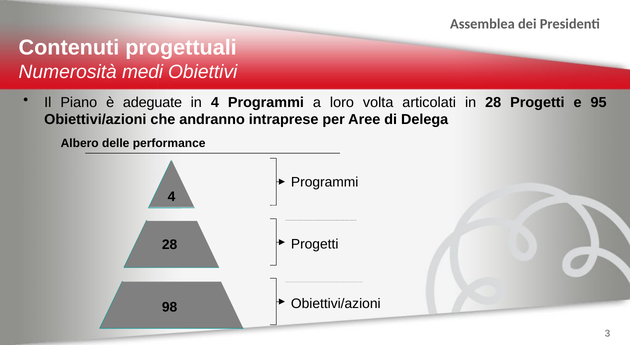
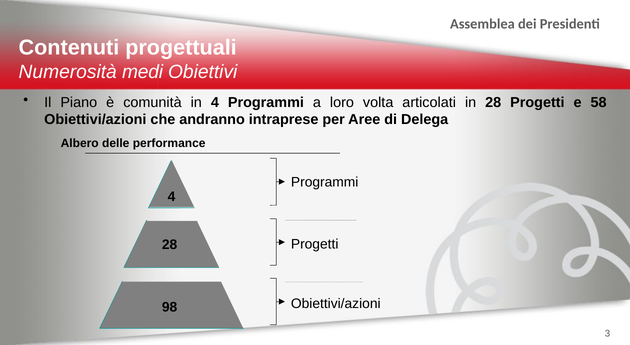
adeguate: adeguate -> comunità
95: 95 -> 58
